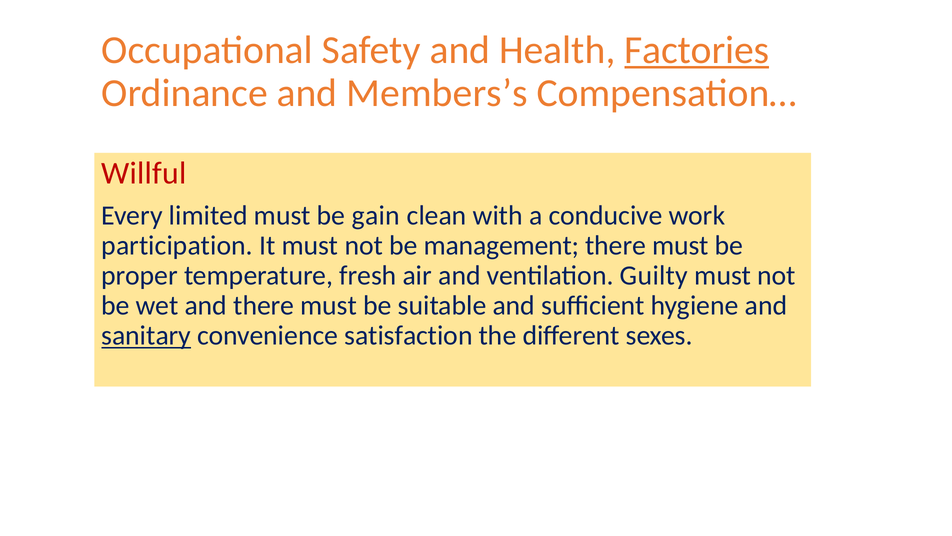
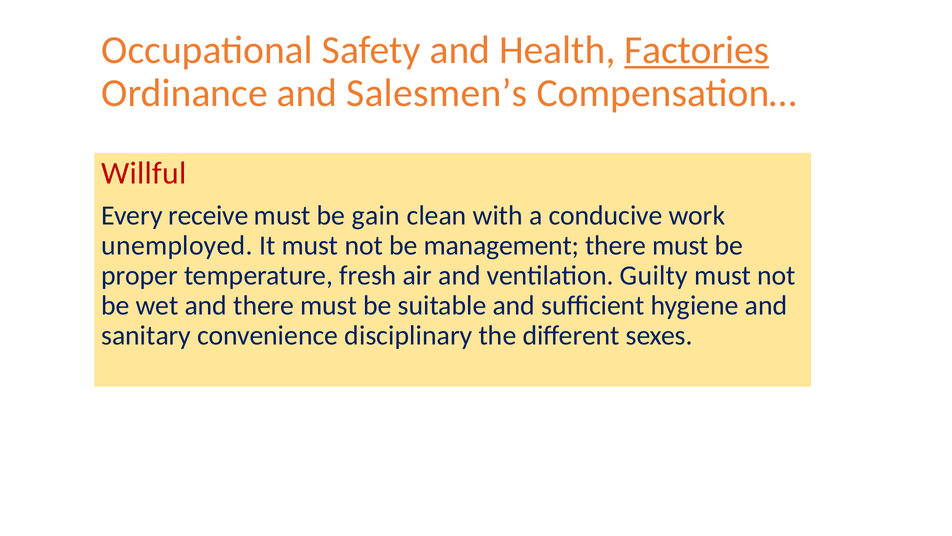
Members’s: Members’s -> Salesmen’s
limited: limited -> receive
participation: participation -> unemployed
sanitary underline: present -> none
satisfaction: satisfaction -> disciplinary
